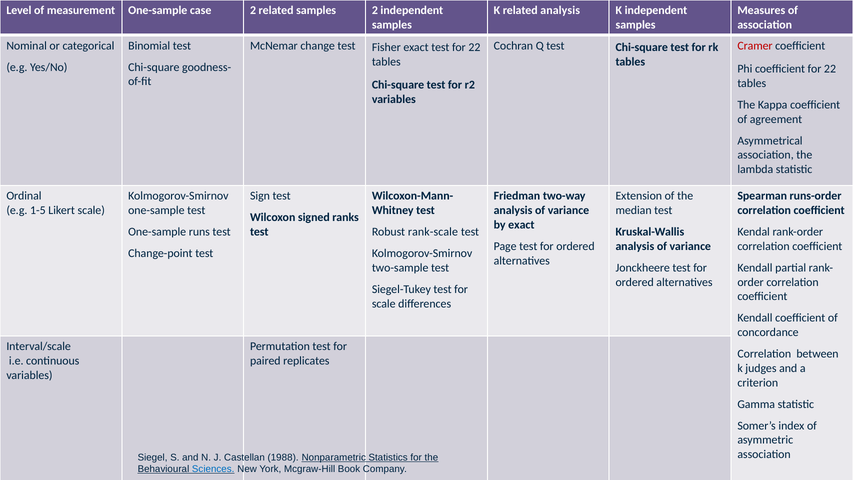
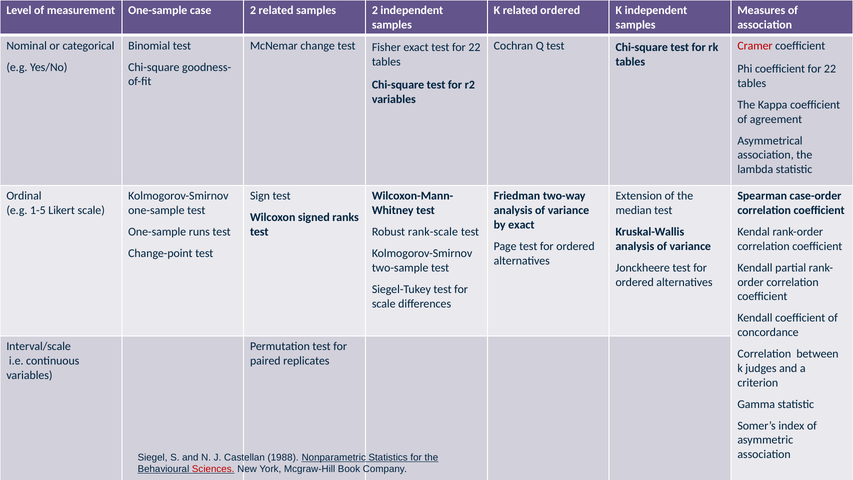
related analysis: analysis -> ordered
runs-order: runs-order -> case-order
Sciences colour: blue -> red
